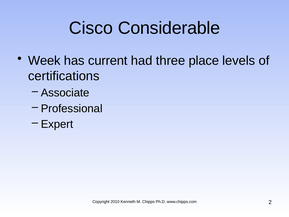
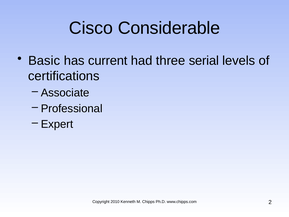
Week: Week -> Basic
place: place -> serial
